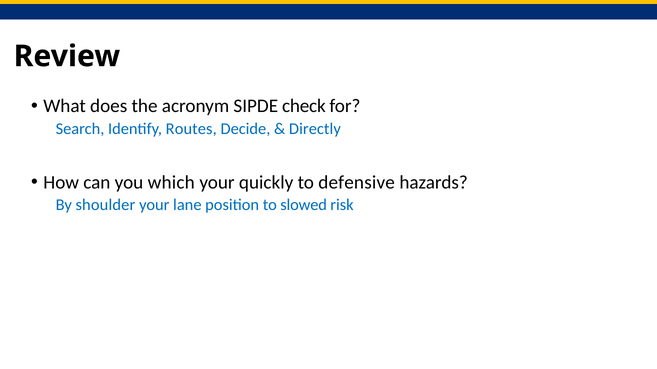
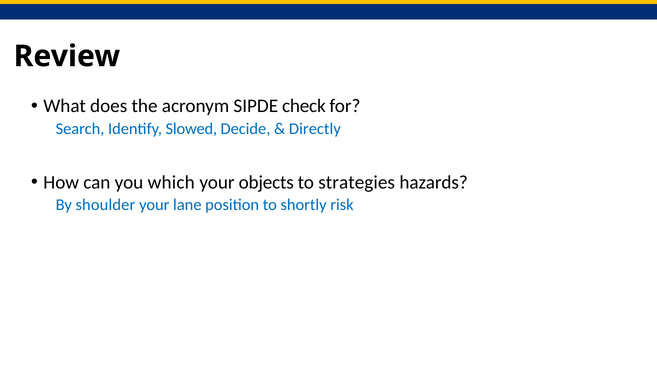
Routes: Routes -> Slowed
quickly: quickly -> objects
defensive: defensive -> strategies
slowed: slowed -> shortly
